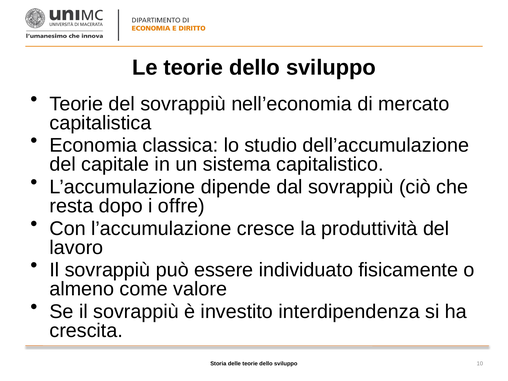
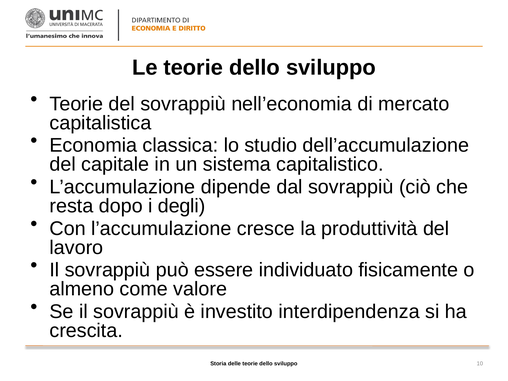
offre: offre -> degli
